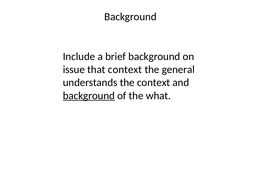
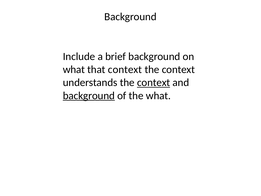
issue at (74, 69): issue -> what
general at (178, 69): general -> context
context at (154, 82) underline: none -> present
